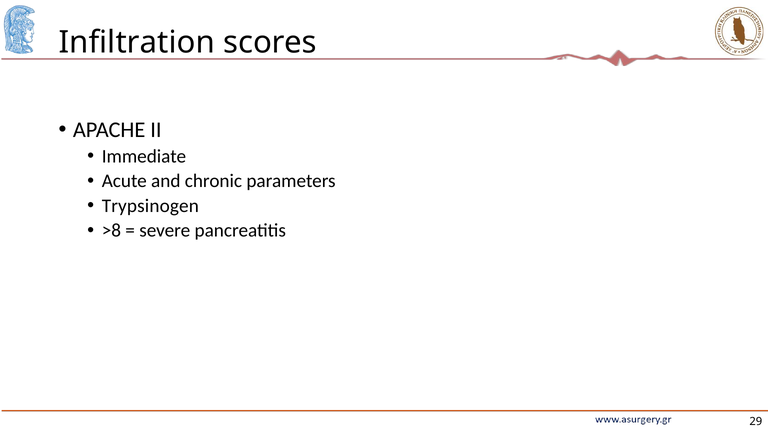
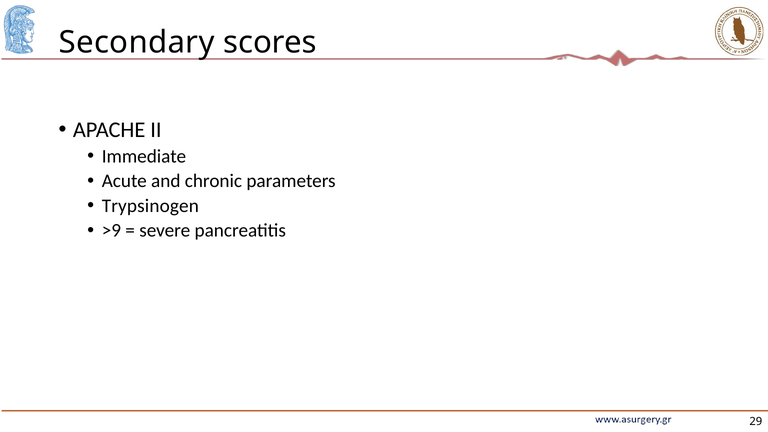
Infiltration: Infiltration -> Secondary
>8: >8 -> >9
